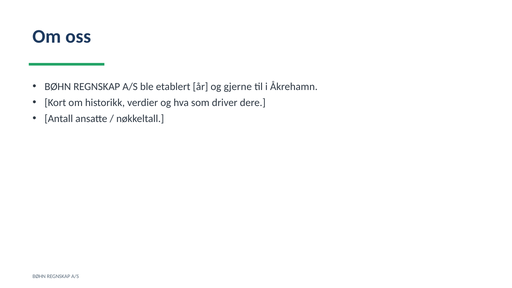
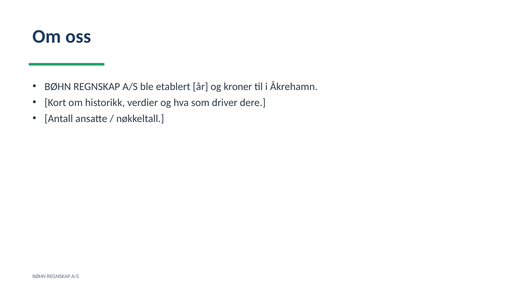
gjerne: gjerne -> kroner
